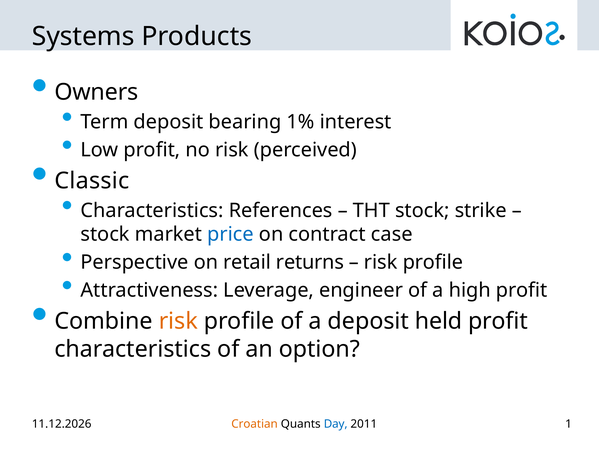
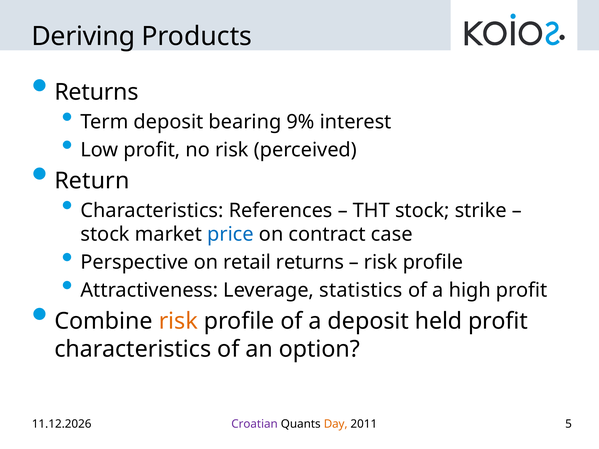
Systems: Systems -> Deriving
Owners at (96, 92): Owners -> Returns
1%: 1% -> 9%
Classic: Classic -> Return
engineer: engineer -> statistics
Croatian colour: orange -> purple
Day colour: blue -> orange
1: 1 -> 5
